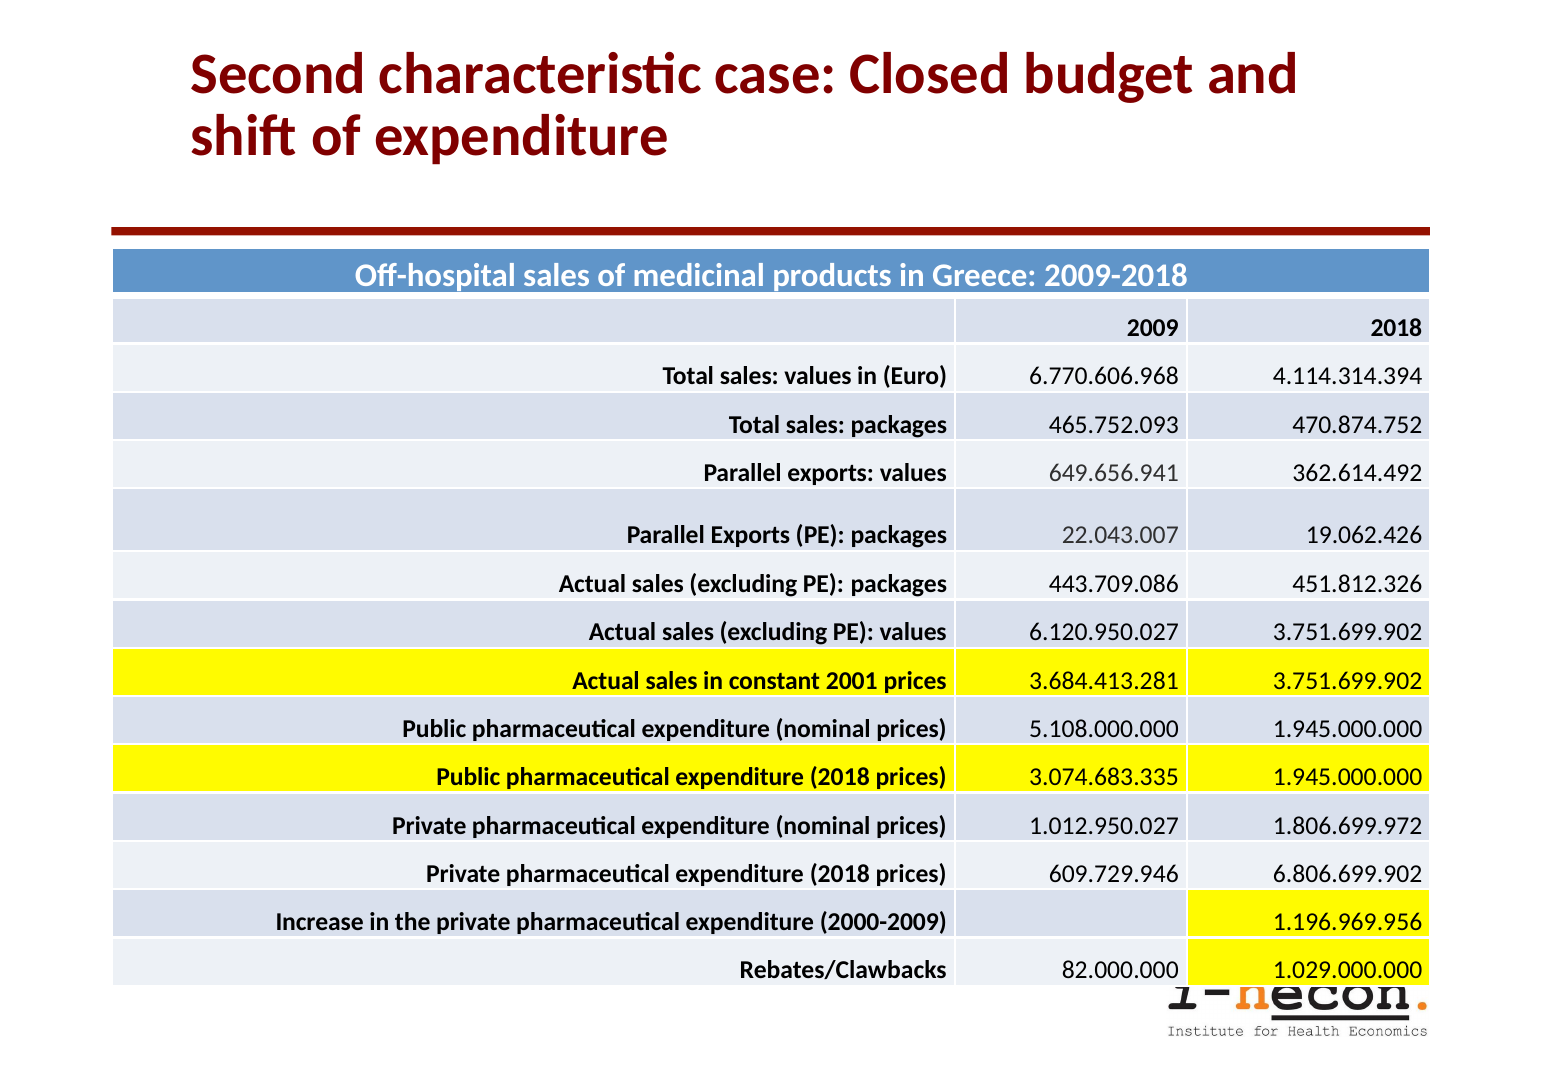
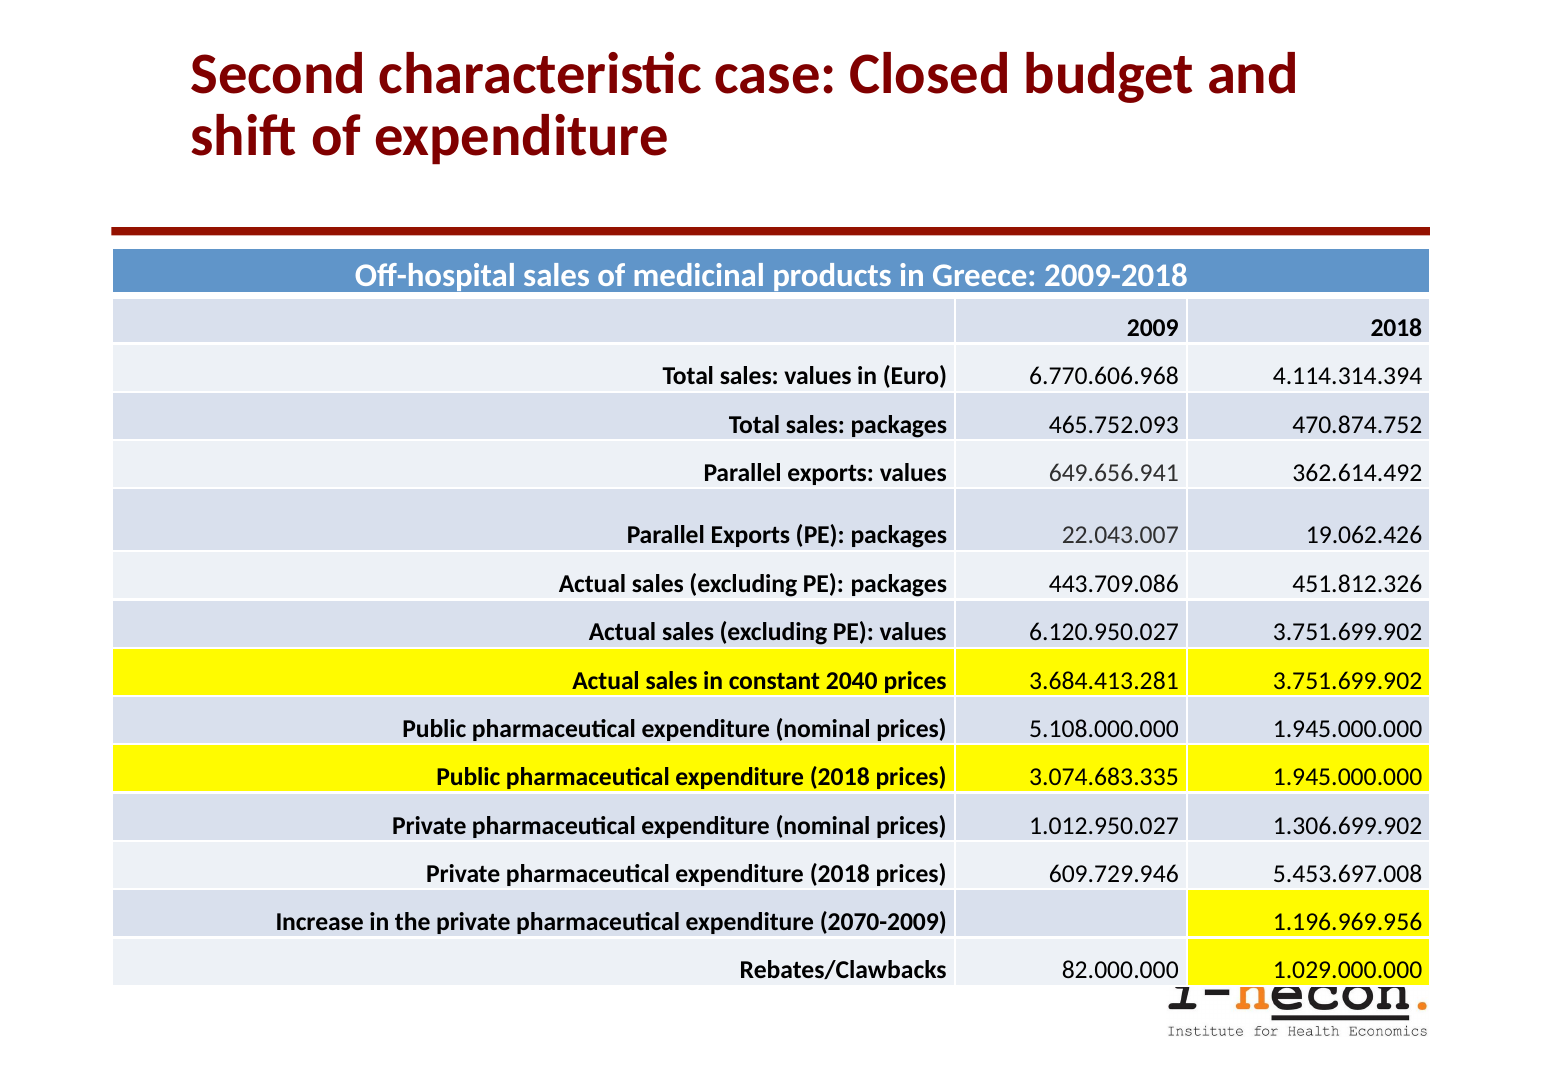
2001: 2001 -> 2040
1.806.699.972: 1.806.699.972 -> 1.306.699.902
6.806.699.902: 6.806.699.902 -> 5.453.697.008
2000-2009: 2000-2009 -> 2070-2009
